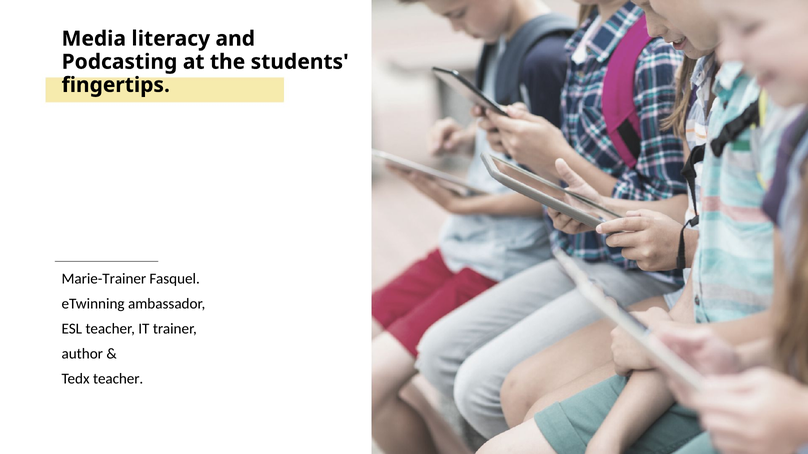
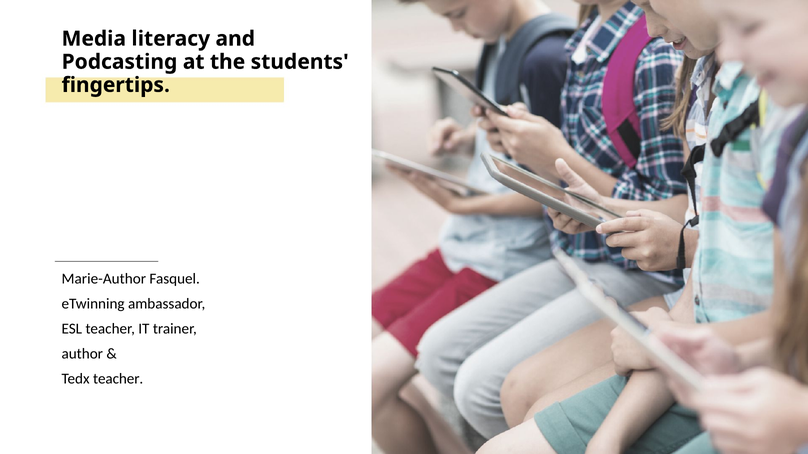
Marie-Trainer: Marie-Trainer -> Marie-Author
